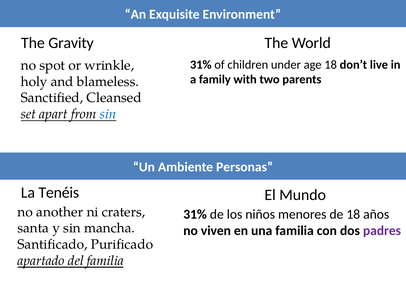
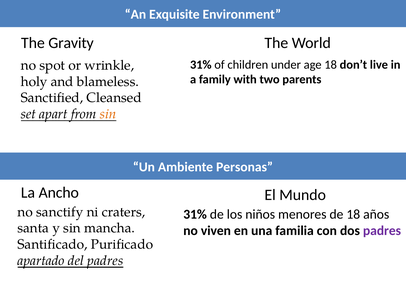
sin at (108, 114) colour: blue -> orange
Tenéis: Tenéis -> Ancho
another: another -> sanctify
del familia: familia -> padres
